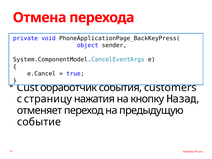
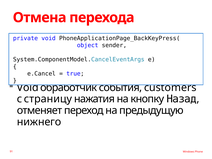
Cust at (28, 88): Cust -> Void
событие: событие -> нижнего
